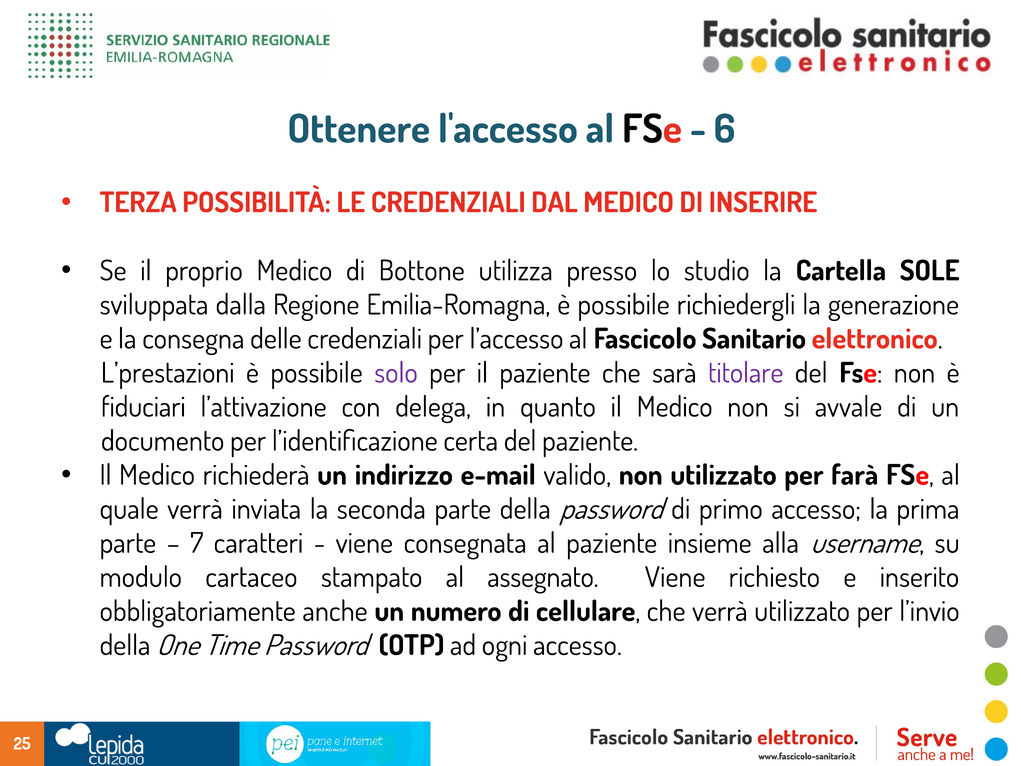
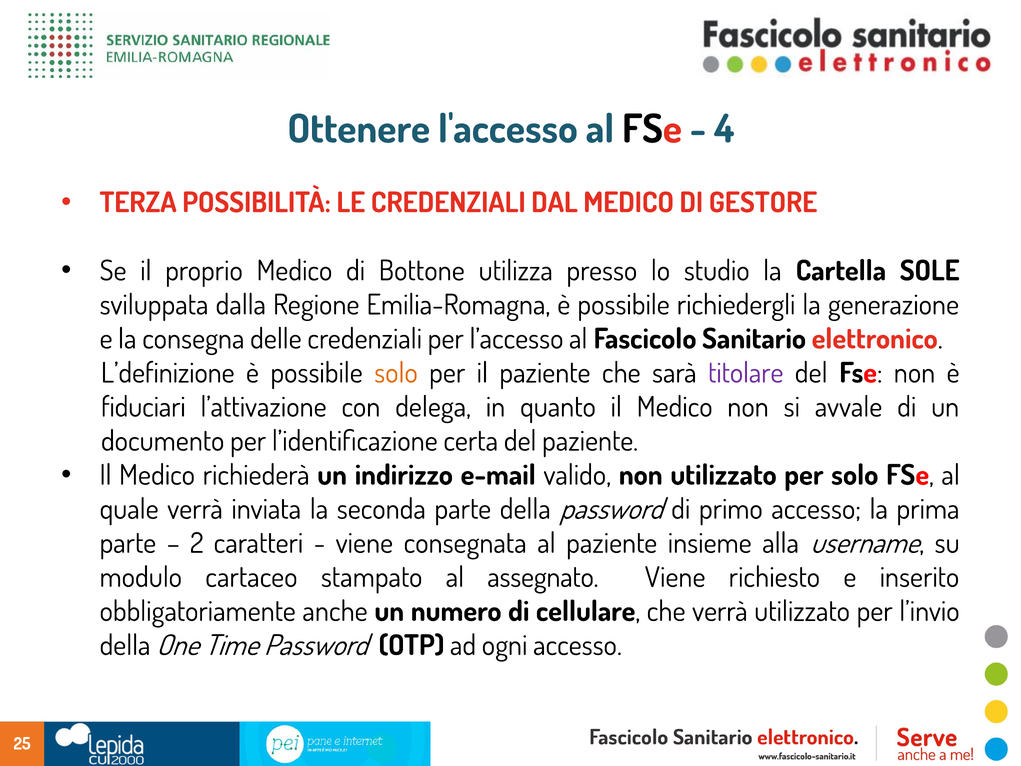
6: 6 -> 4
INSERIRE: INSERIRE -> GESTORE
L’prestazioni: L’prestazioni -> L’definizione
solo at (396, 373) colour: purple -> orange
per farà: farà -> solo
7: 7 -> 2
